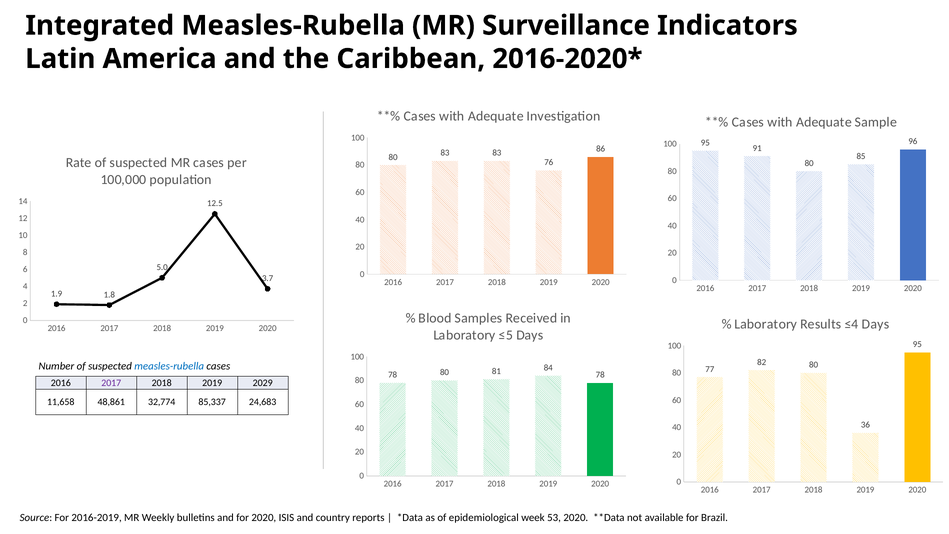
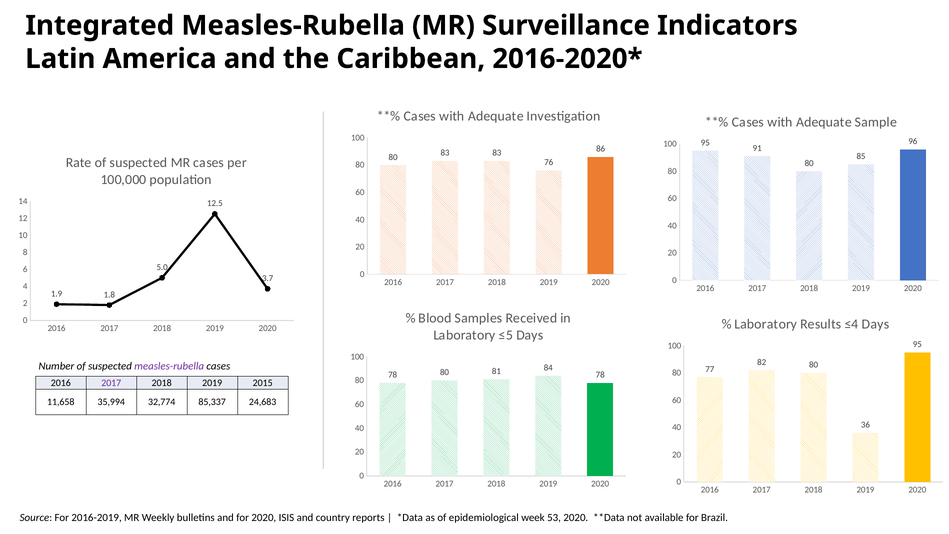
measles-rubella at (169, 366) colour: blue -> purple
2029: 2029 -> 2015
48,861: 48,861 -> 35,994
